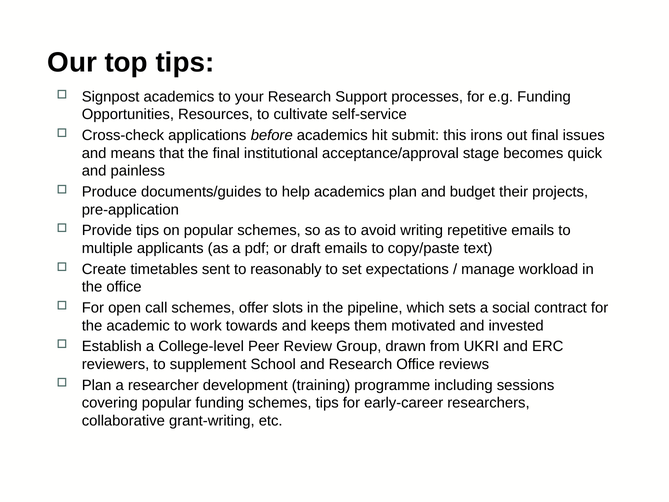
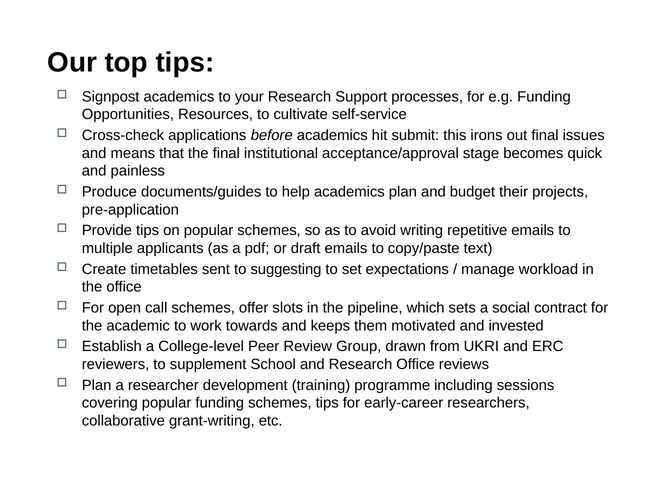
reasonably: reasonably -> suggesting
